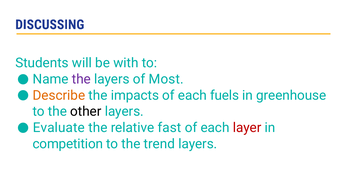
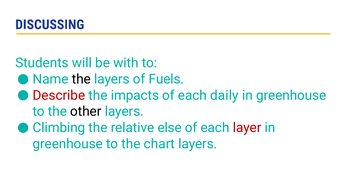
the at (81, 79) colour: purple -> black
Most: Most -> Fuels
Describe colour: orange -> red
fuels: fuels -> daily
Evaluate: Evaluate -> Climbing
fast: fast -> else
competition at (68, 144): competition -> greenhouse
trend: trend -> chart
